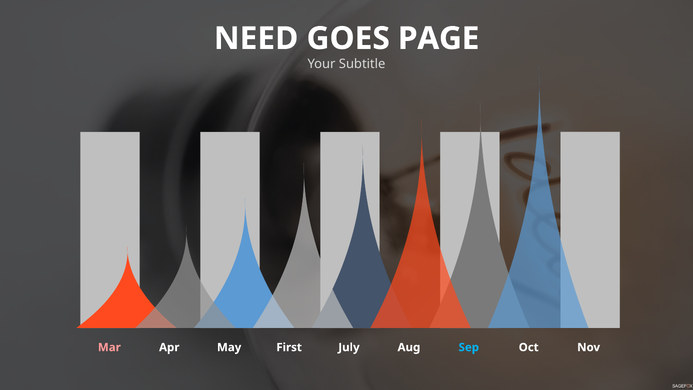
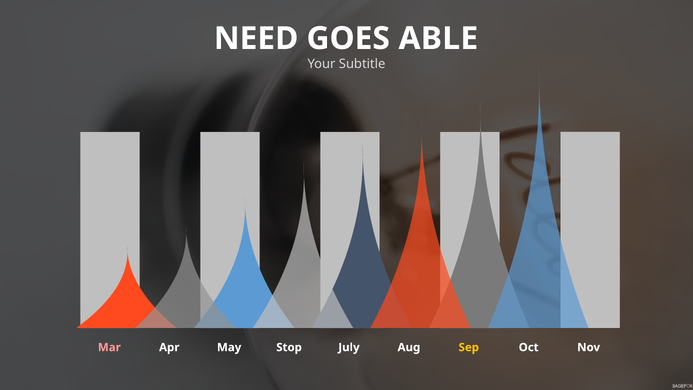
PAGE: PAGE -> ABLE
First: First -> Stop
Sep colour: light blue -> yellow
